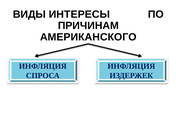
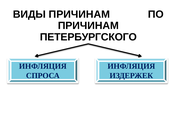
ВИДЫ ИНТЕРЕСЫ: ИНТЕРЕСЫ -> ПРИЧИНАМ
АМЕРИКАНСКОГО: АМЕРИКАНСКОГО -> ПЕТЕРБУРГСКОГО
